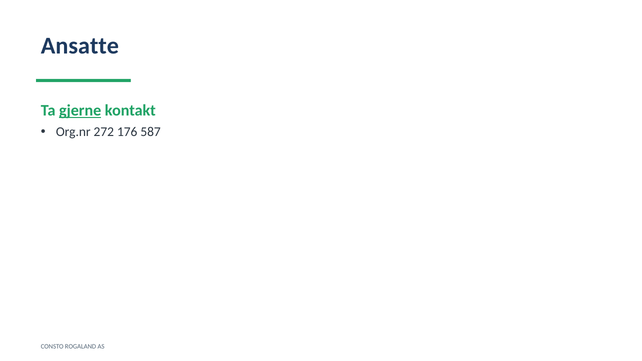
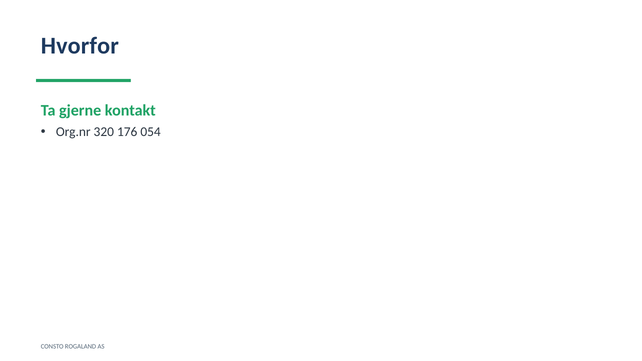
Ansatte: Ansatte -> Hvorfor
gjerne underline: present -> none
272: 272 -> 320
587: 587 -> 054
